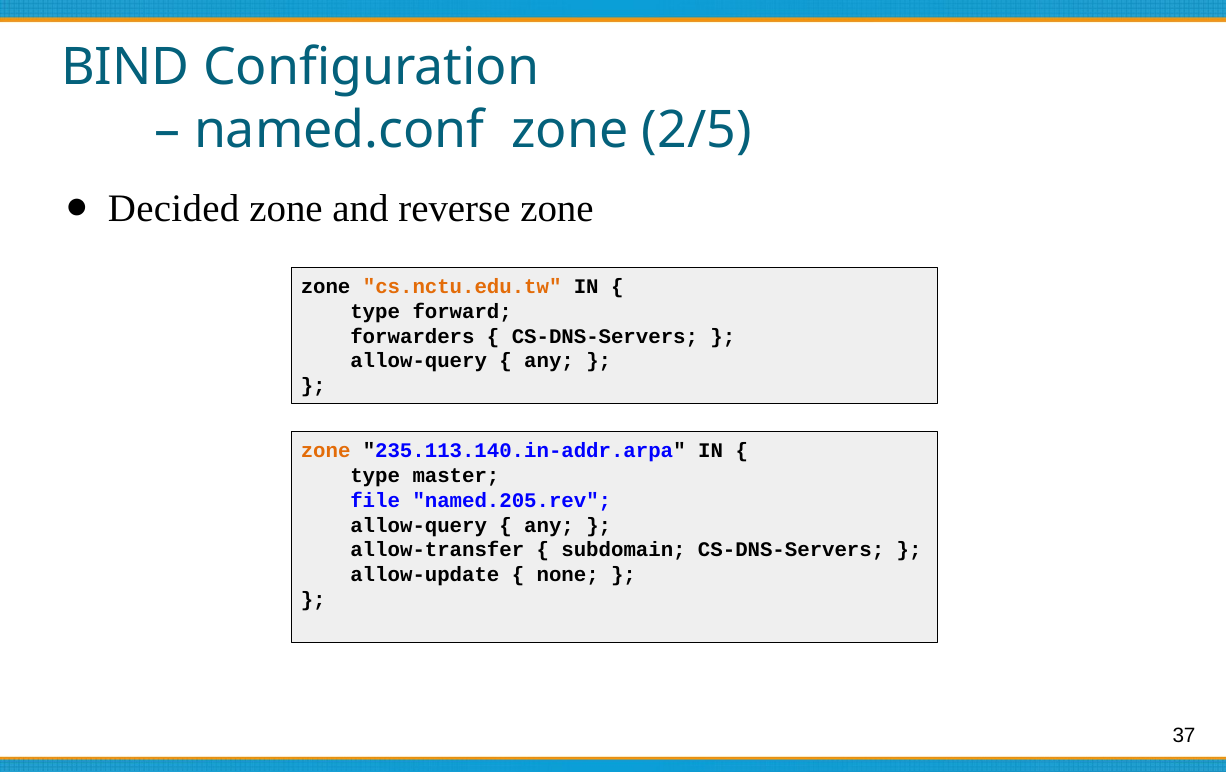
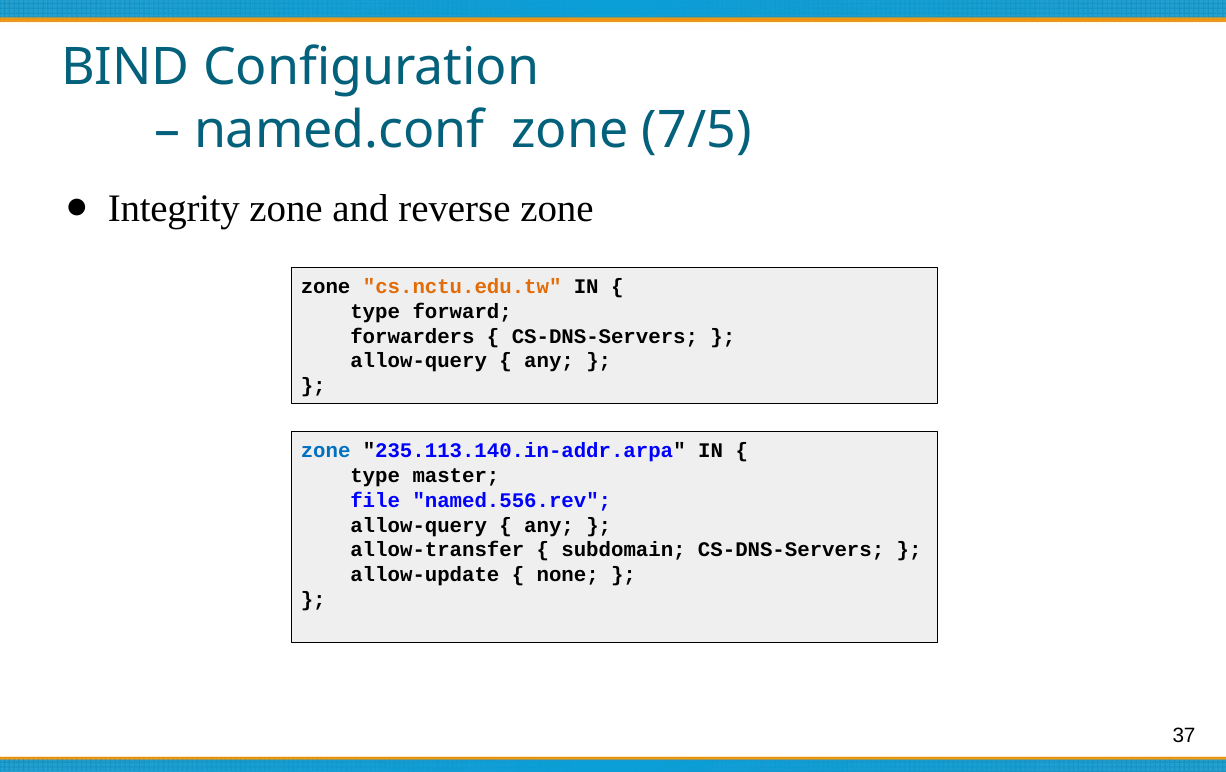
2/5: 2/5 -> 7/5
Decided: Decided -> Integrity
zone at (326, 451) colour: orange -> blue
named.205.rev: named.205.rev -> named.556.rev
